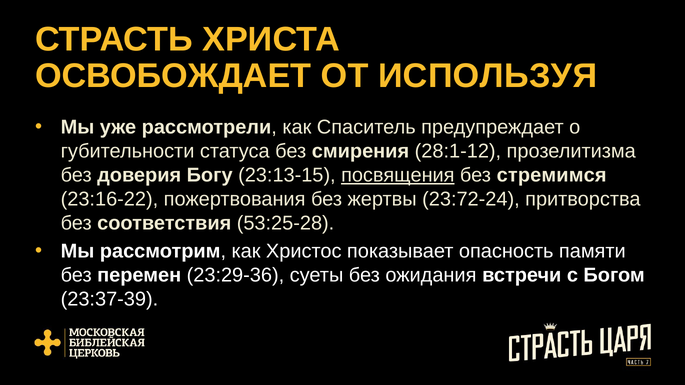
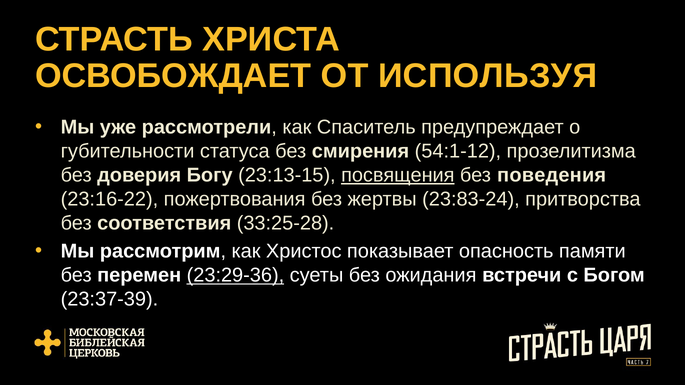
28:1-12: 28:1-12 -> 54:1-12
стремимся: стремимся -> поведения
23:72-24: 23:72-24 -> 23:83-24
53:25-28: 53:25-28 -> 33:25-28
23:29-36 underline: none -> present
